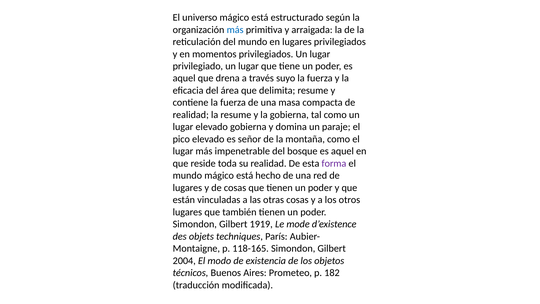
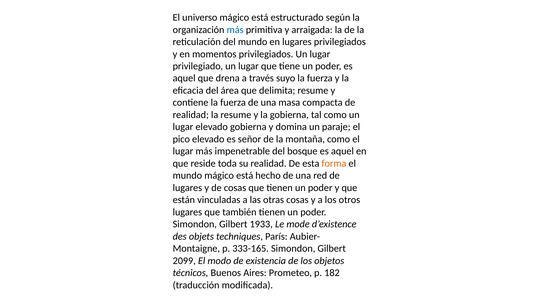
forma colour: purple -> orange
1919: 1919 -> 1933
118-165: 118-165 -> 333-165
2004: 2004 -> 2099
